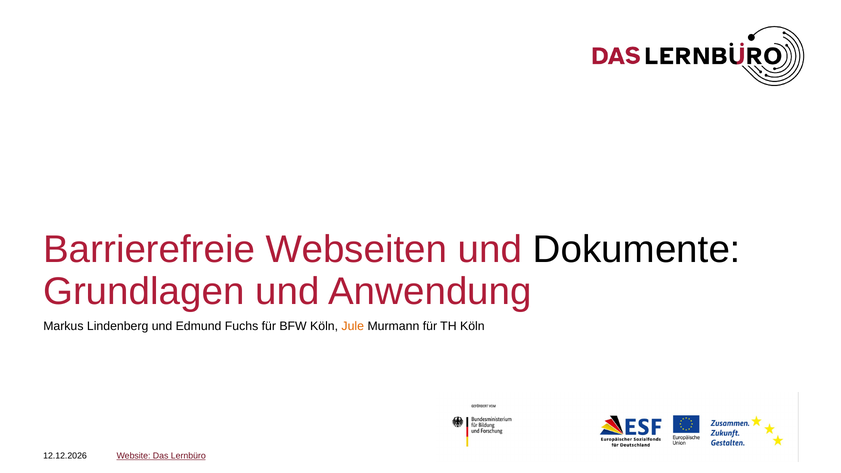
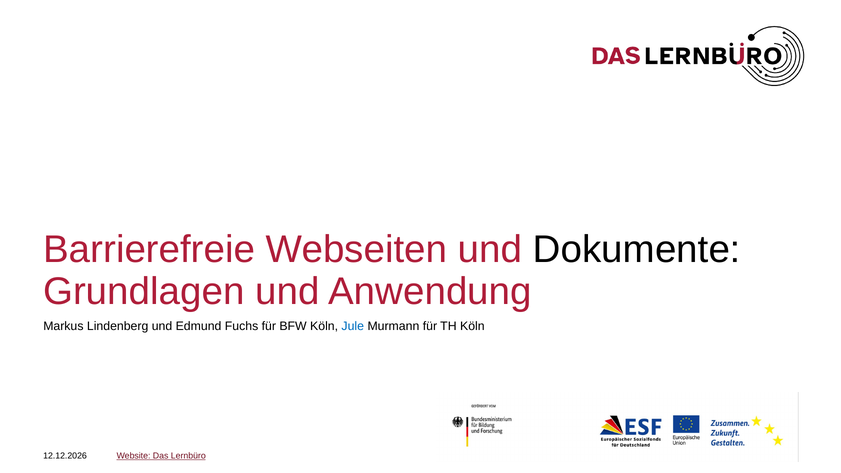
Jule colour: orange -> blue
